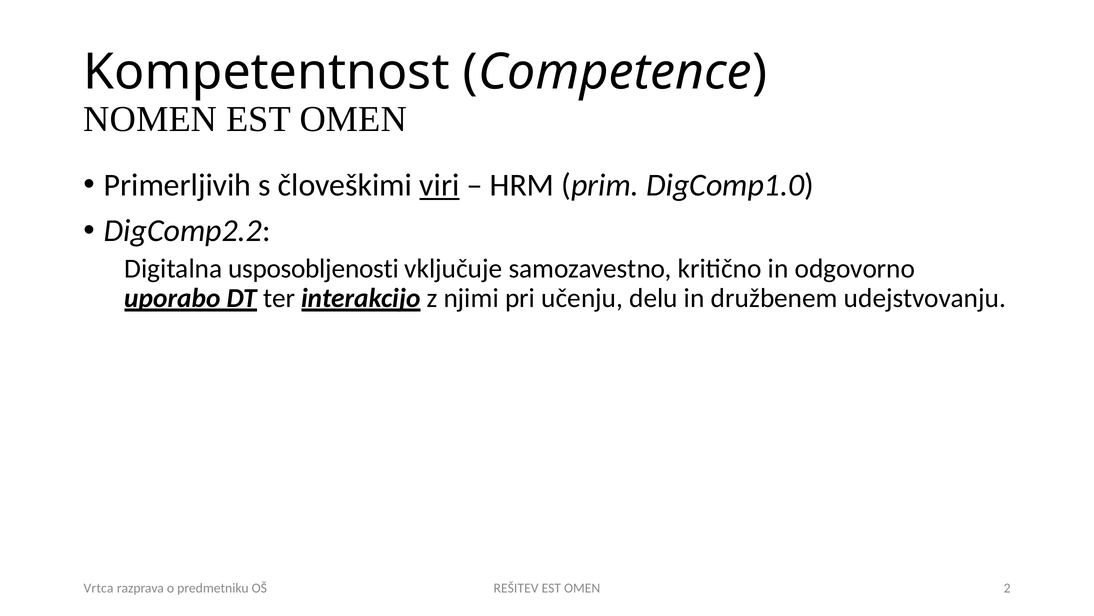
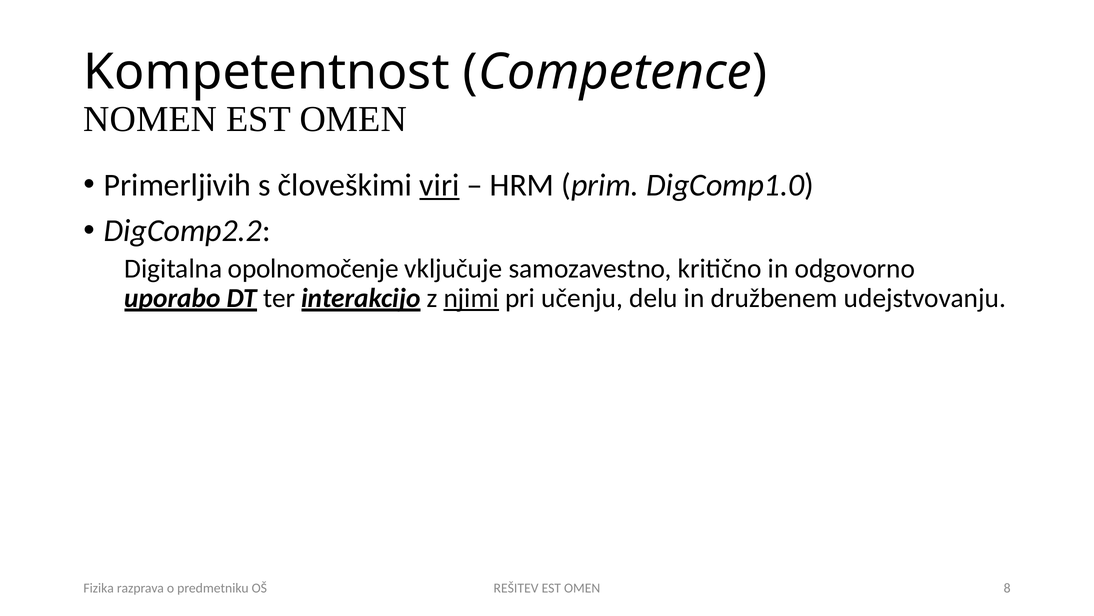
usposobljenosti: usposobljenosti -> opolnomočenje
njimi underline: none -> present
2: 2 -> 8
Vrtca: Vrtca -> Fizika
